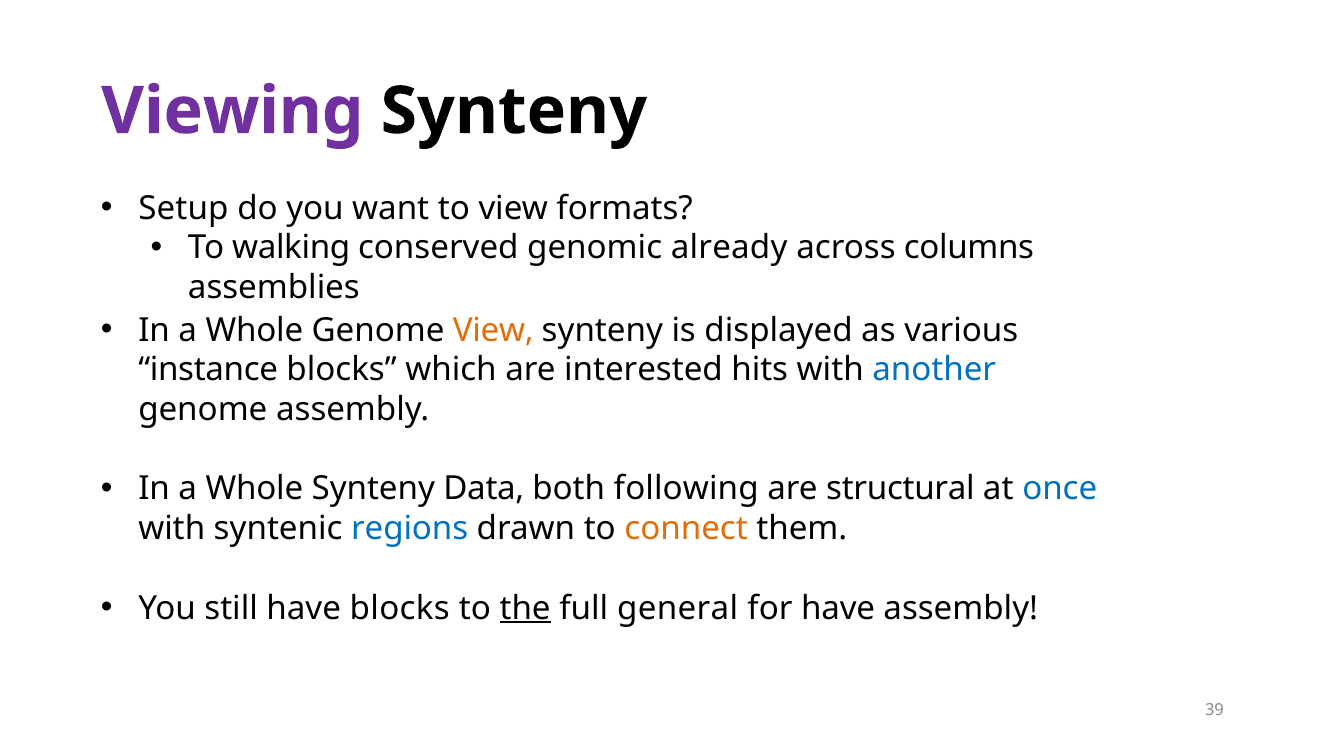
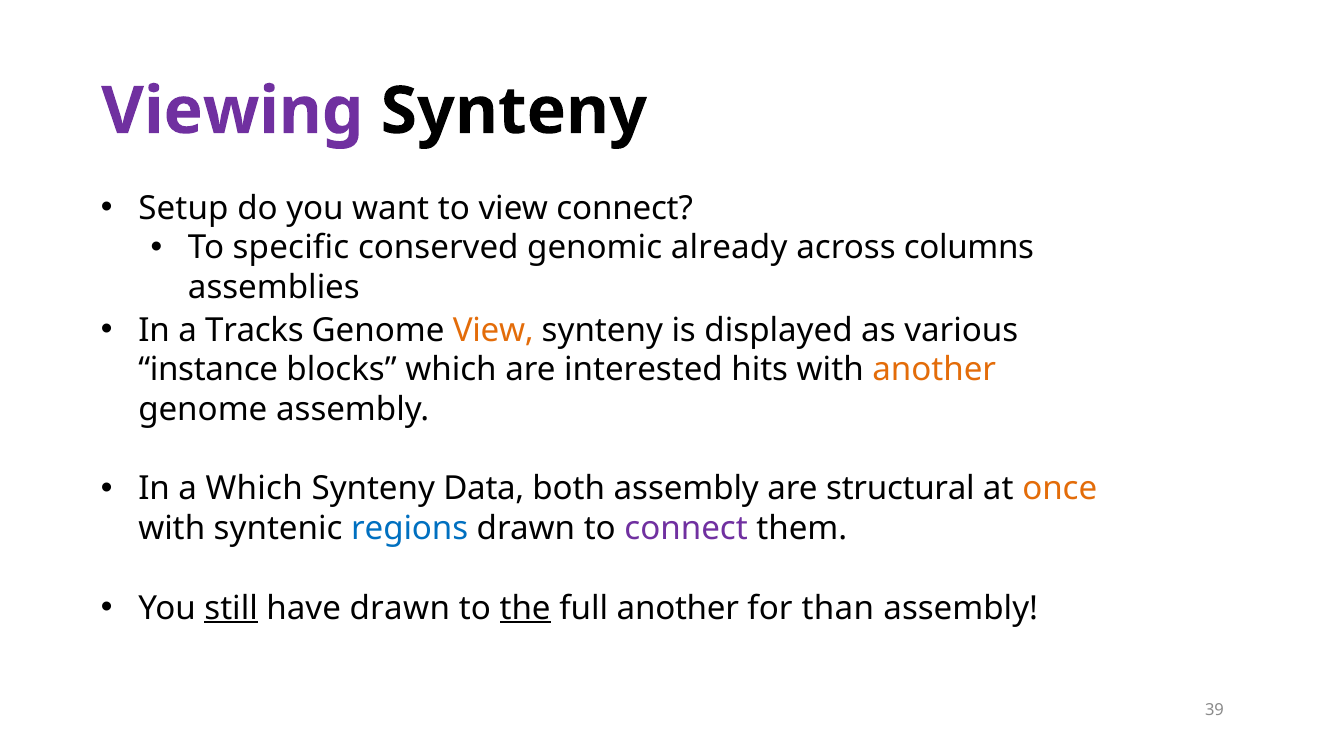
view formats: formats -> connect
walking: walking -> specific
Whole at (254, 330): Whole -> Tracks
another at (934, 370) colour: blue -> orange
Whole at (254, 489): Whole -> Which
both following: following -> assembly
once colour: blue -> orange
connect at (686, 529) colour: orange -> purple
still underline: none -> present
have blocks: blocks -> drawn
full general: general -> another
for have: have -> than
